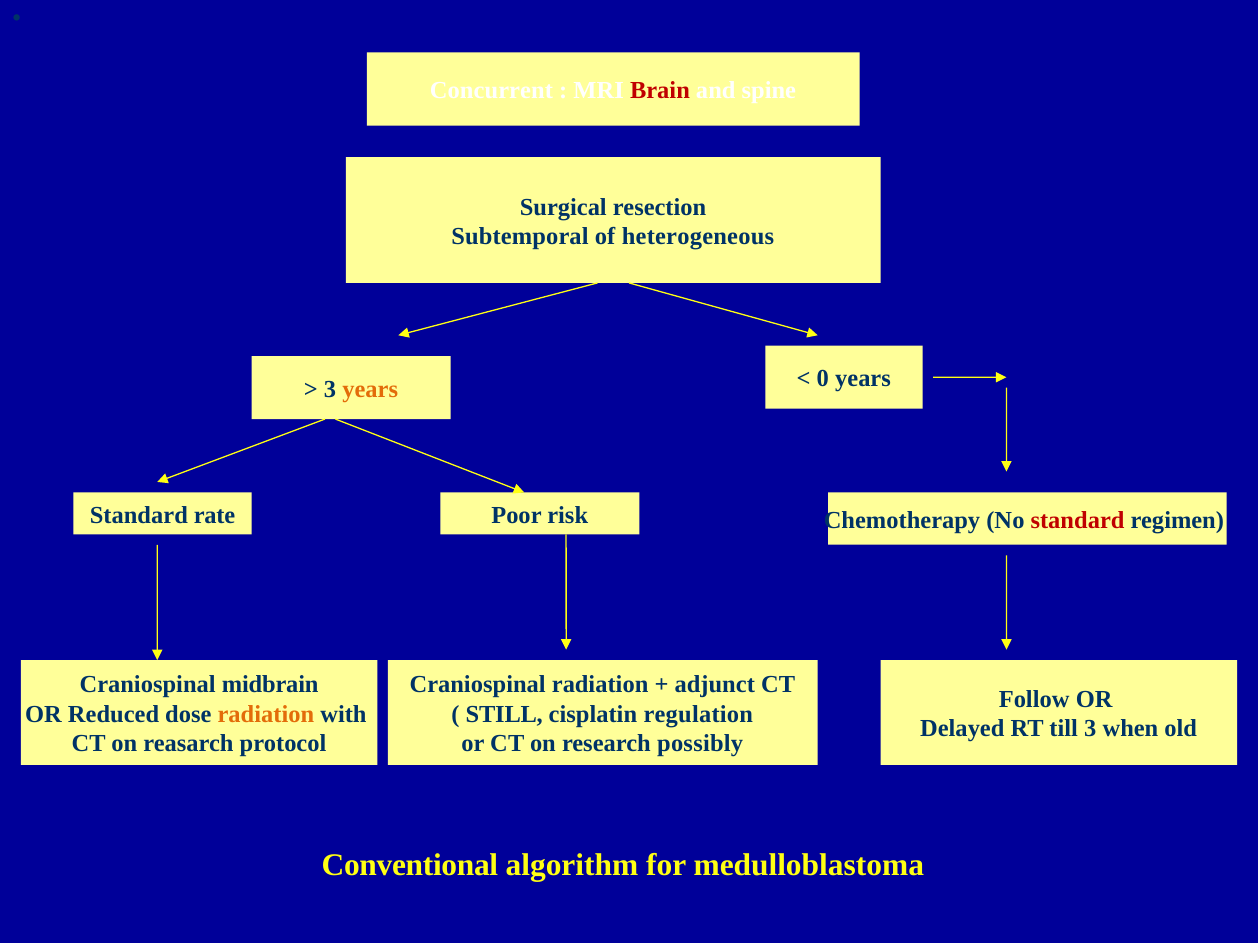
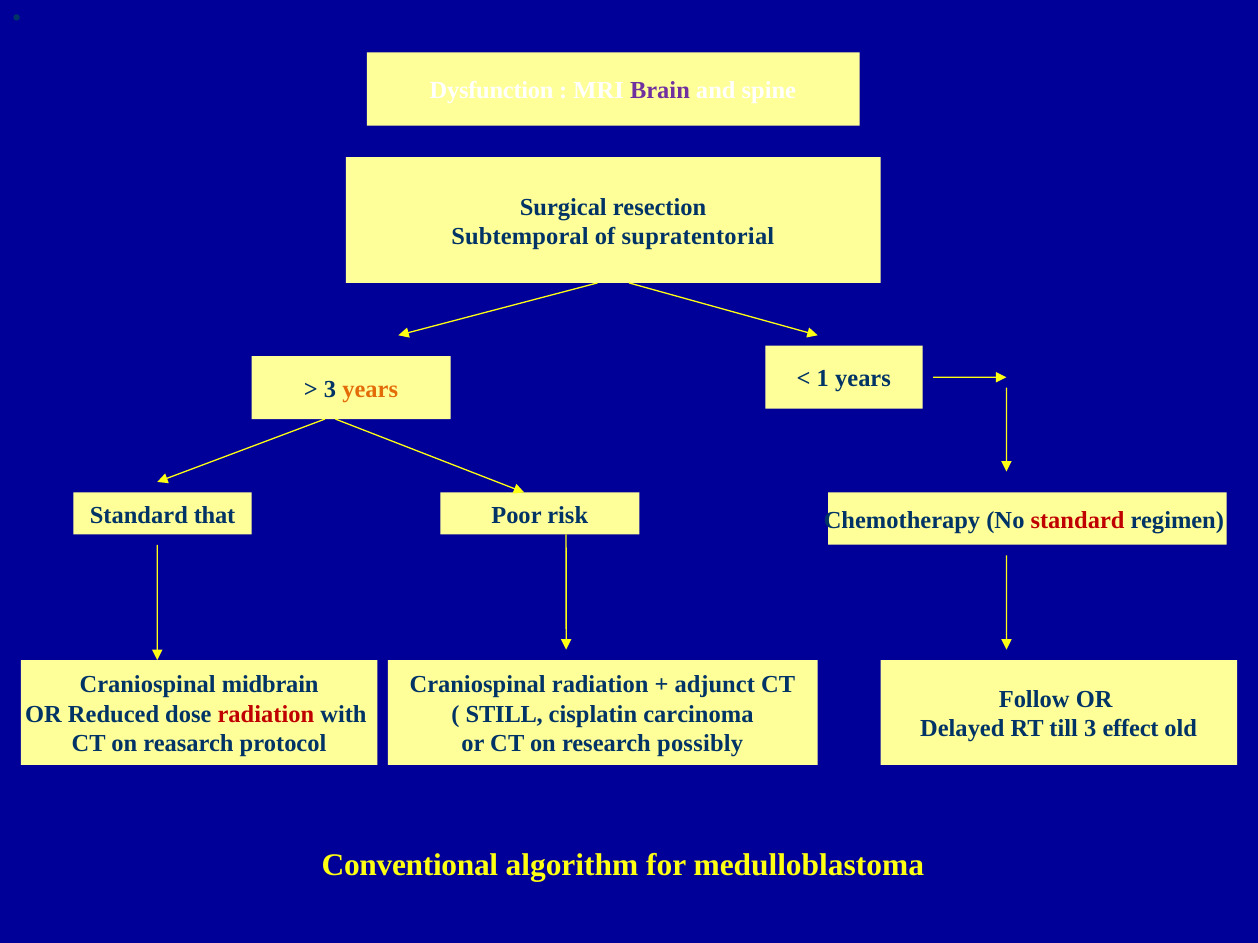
Concurrent: Concurrent -> Dysfunction
Brain colour: red -> purple
heterogeneous: heterogeneous -> supratentorial
0: 0 -> 1
rate: rate -> that
radiation at (266, 715) colour: orange -> red
regulation: regulation -> carcinoma
when: when -> effect
